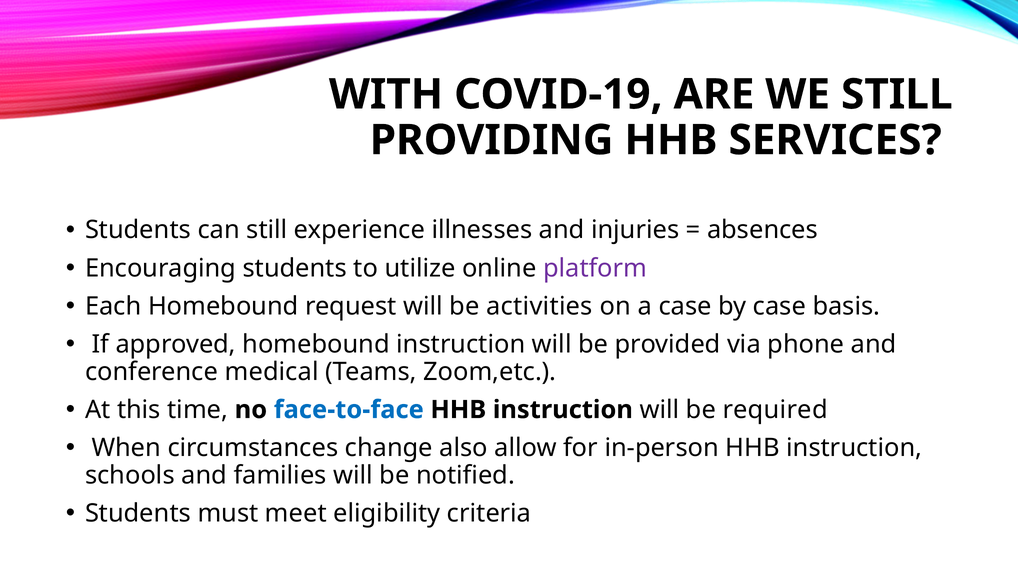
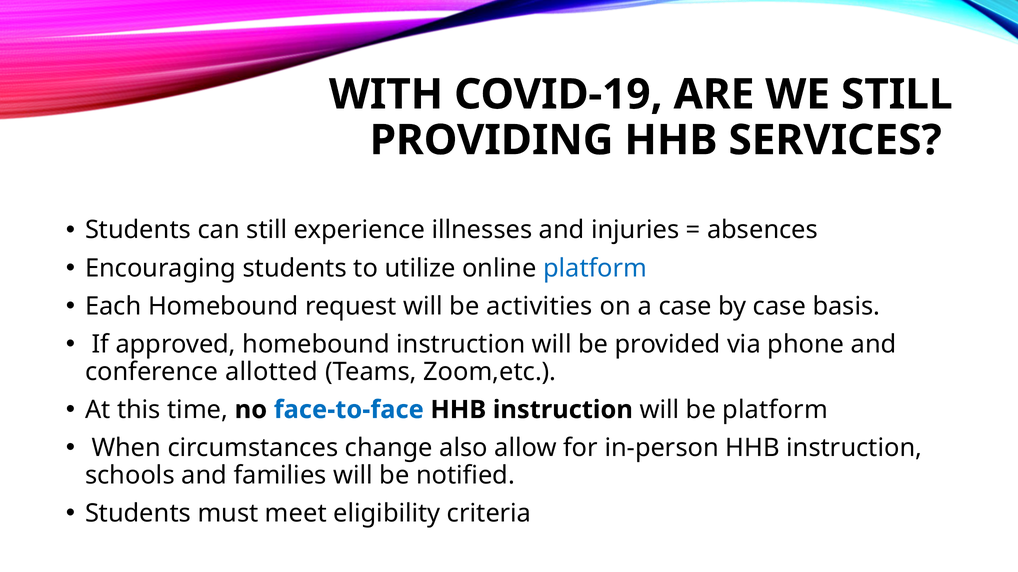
platform at (595, 268) colour: purple -> blue
medical: medical -> allotted
be required: required -> platform
